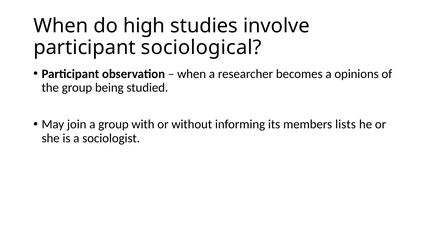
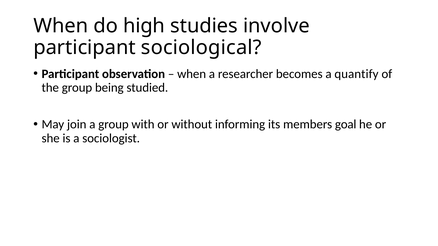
opinions: opinions -> quantify
lists: lists -> goal
